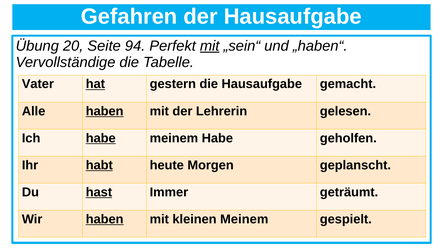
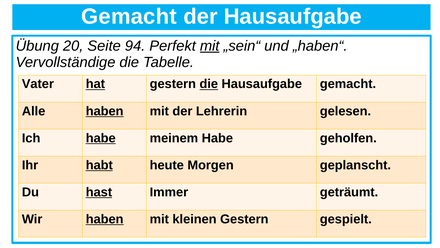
Gefahren at (129, 17): Gefahren -> Gemacht
die at (209, 84) underline: none -> present
kleinen Meinem: Meinem -> Gestern
